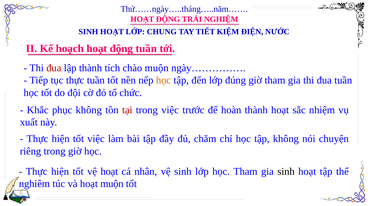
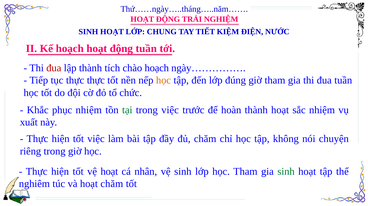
chào muộn: muộn -> hoạch
thực tuần: tuần -> thực
phục không: không -> nhiệm
tại colour: red -> green
sinh at (286, 172) colour: black -> green
hoạt muộn: muộn -> chăm
